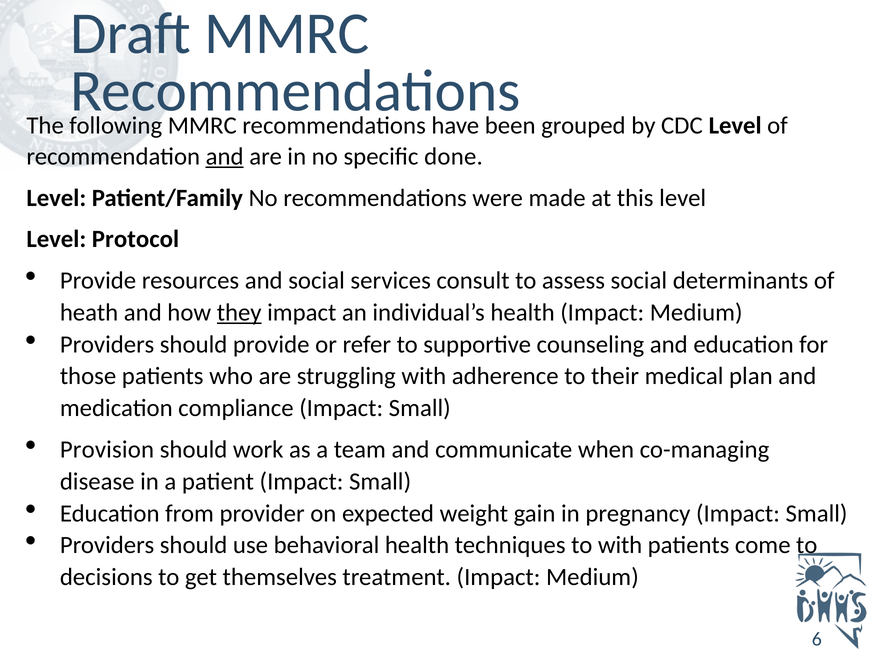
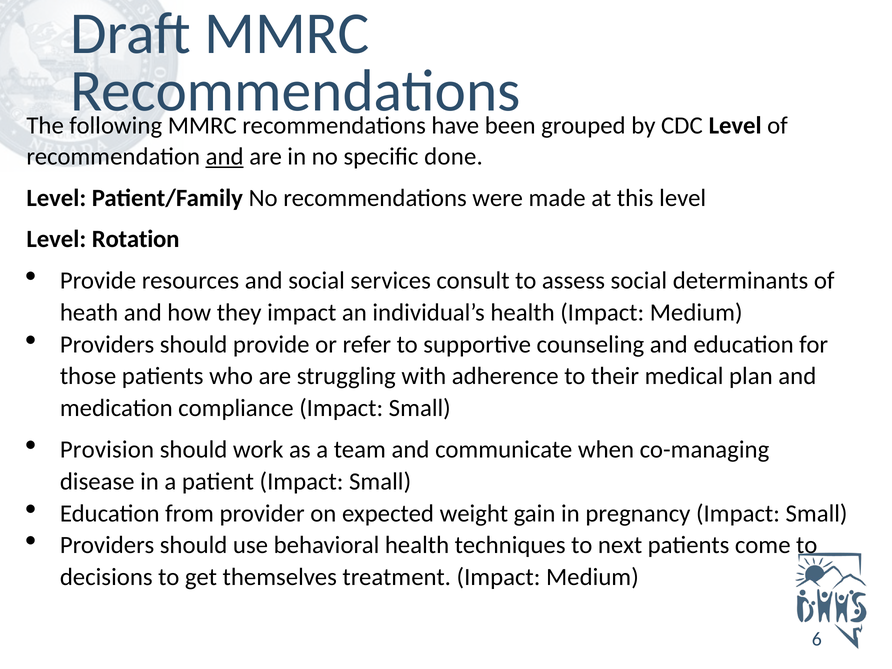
Protocol: Protocol -> Rotation
they underline: present -> none
to with: with -> next
